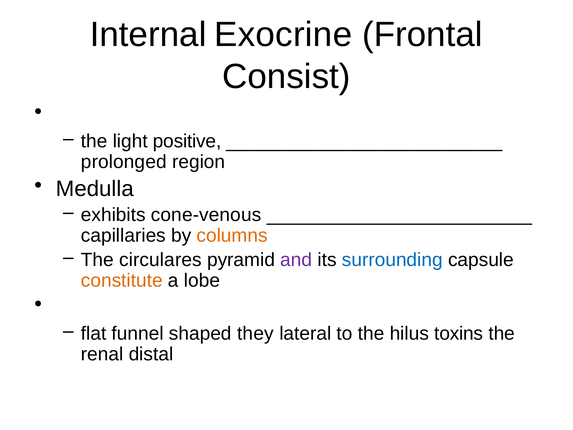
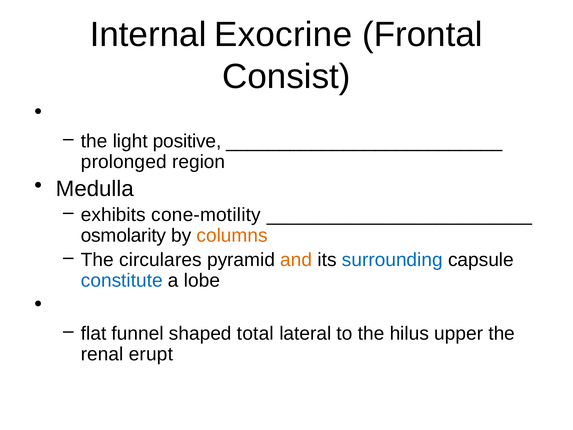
cone-venous: cone-venous -> cone-motility
capillaries: capillaries -> osmolarity
and colour: purple -> orange
constitute colour: orange -> blue
they: they -> total
toxins: toxins -> upper
distal: distal -> erupt
